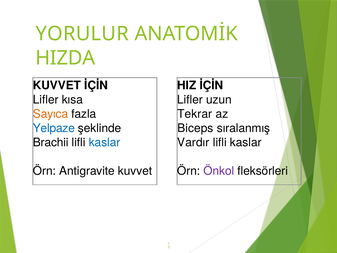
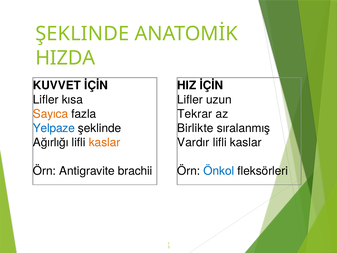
YORULUR at (82, 34): YORULUR -> ŞEKLINDE
Biceps: Biceps -> Birlikte
Brachii: Brachii -> Ağırlığı
kaslar at (105, 142) colour: blue -> orange
Antigravite kuvvet: kuvvet -> brachii
Önkol colour: purple -> blue
